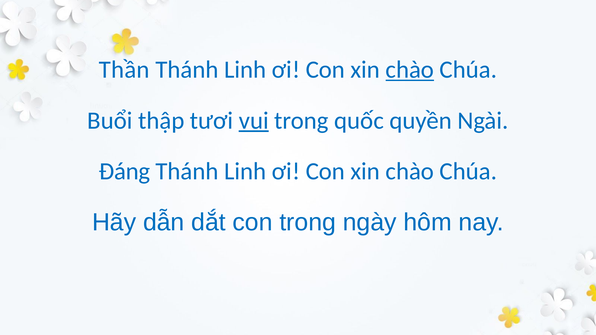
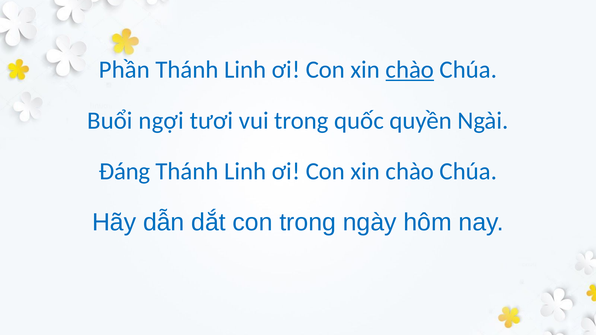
Thần: Thần -> Phần
thập: thập -> ngợi
vui underline: present -> none
